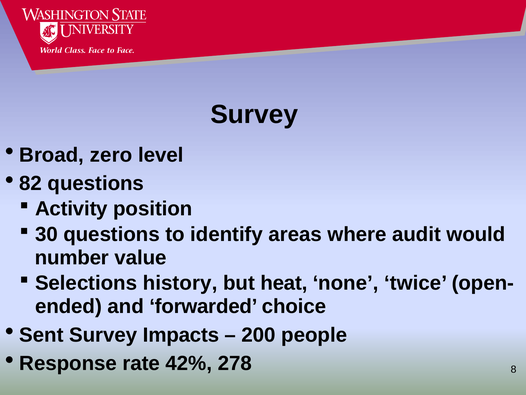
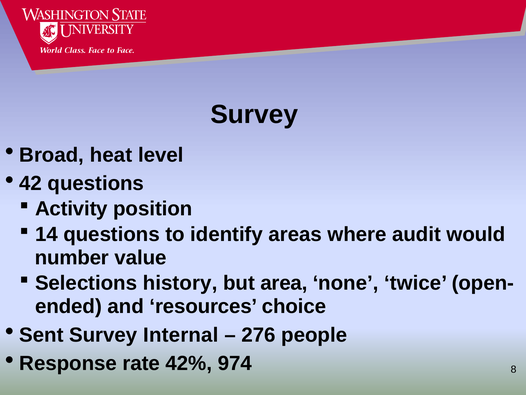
zero: zero -> heat
82: 82 -> 42
30: 30 -> 14
heat: heat -> area
forwarded: forwarded -> resources
Impacts: Impacts -> Internal
200: 200 -> 276
278: 278 -> 974
